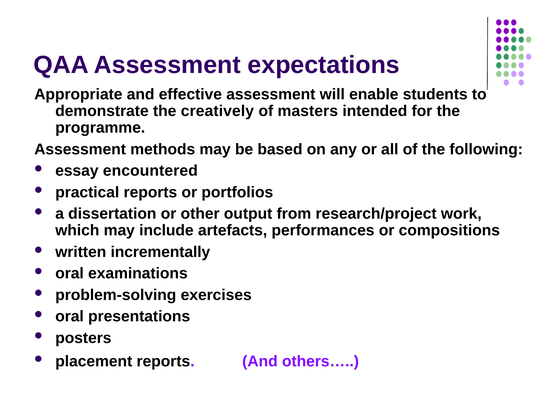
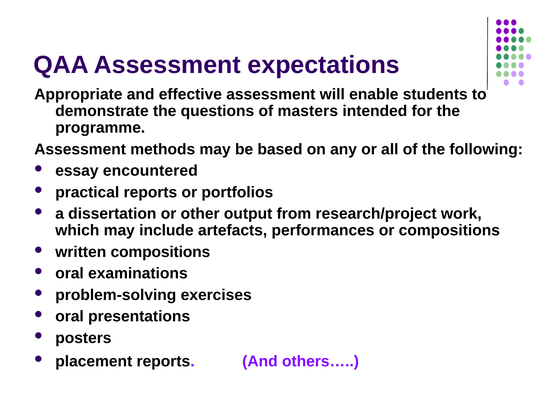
creatively: creatively -> questions
written incrementally: incrementally -> compositions
